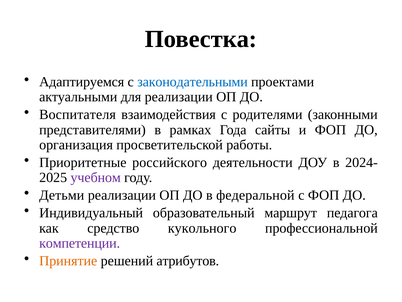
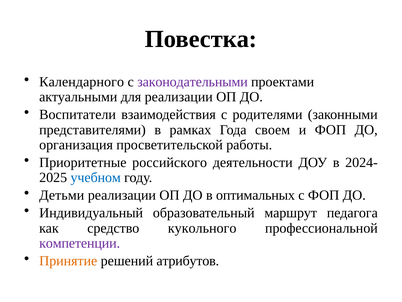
Адаптируемся: Адаптируемся -> Календарного
законодательными colour: blue -> purple
Воспитателя: Воспитателя -> Воспитатели
сайты: сайты -> своем
учебном colour: purple -> blue
федеральной: федеральной -> оптимальных
